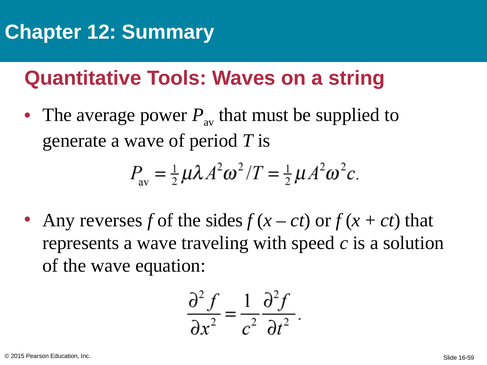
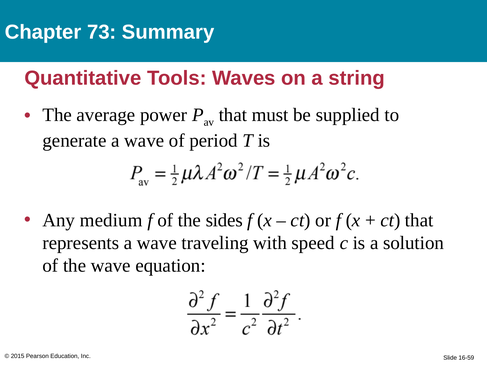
12: 12 -> 73
reverses: reverses -> medium
